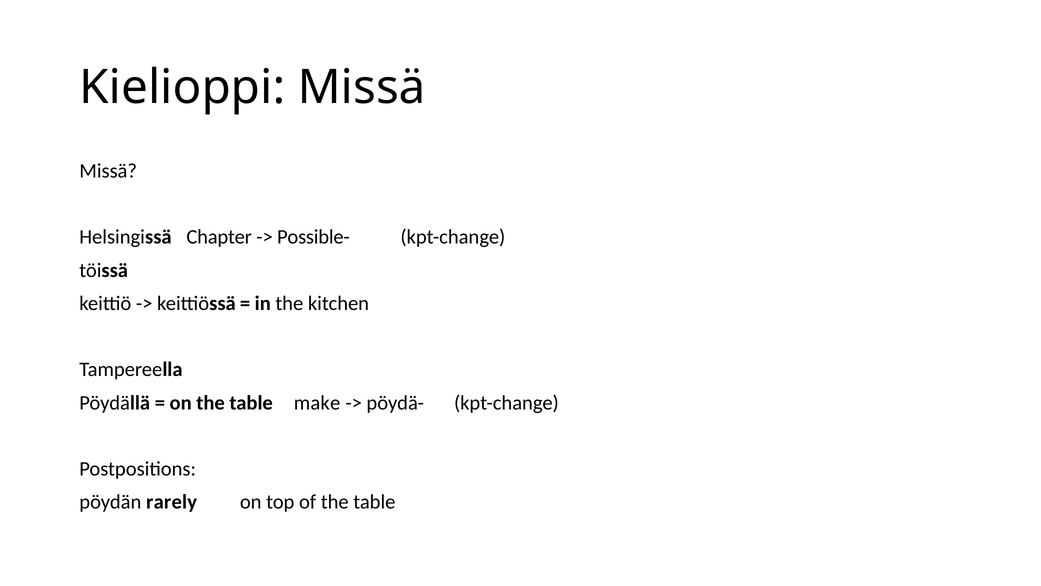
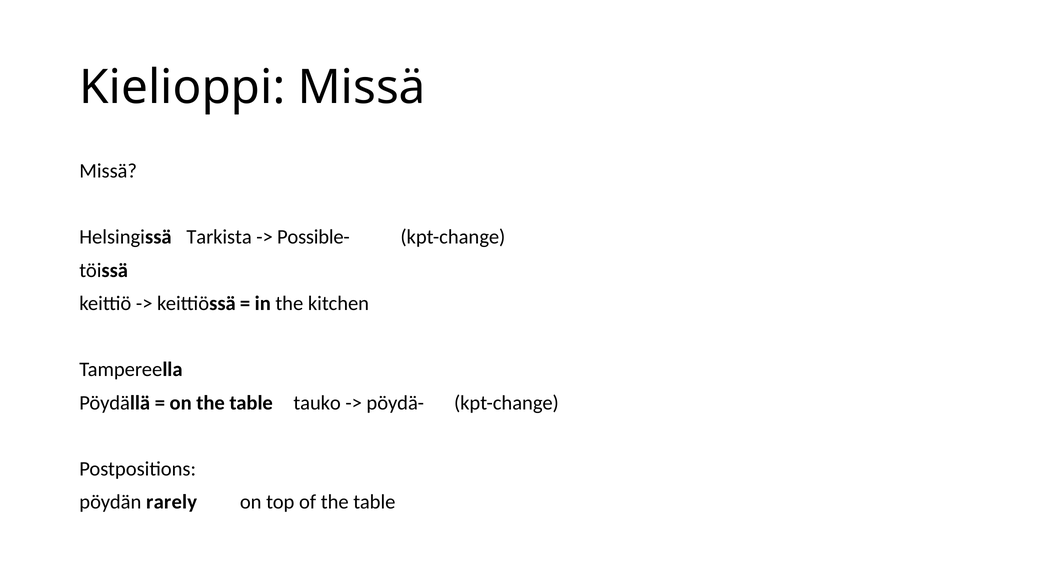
Chapter: Chapter -> Tarkista
make: make -> tauko
